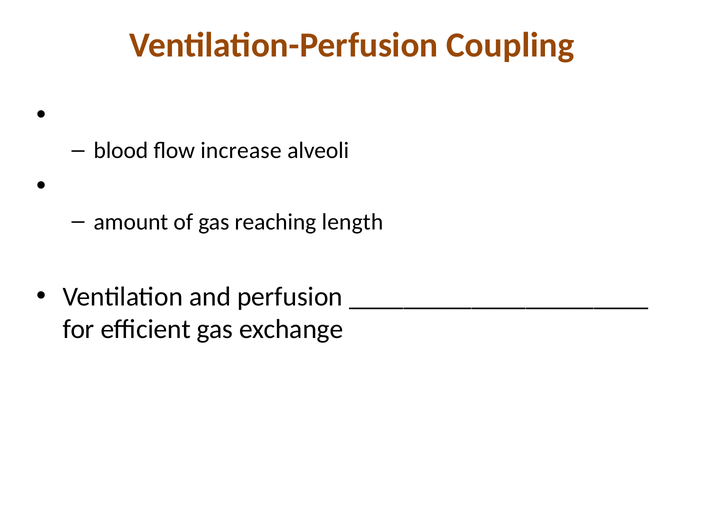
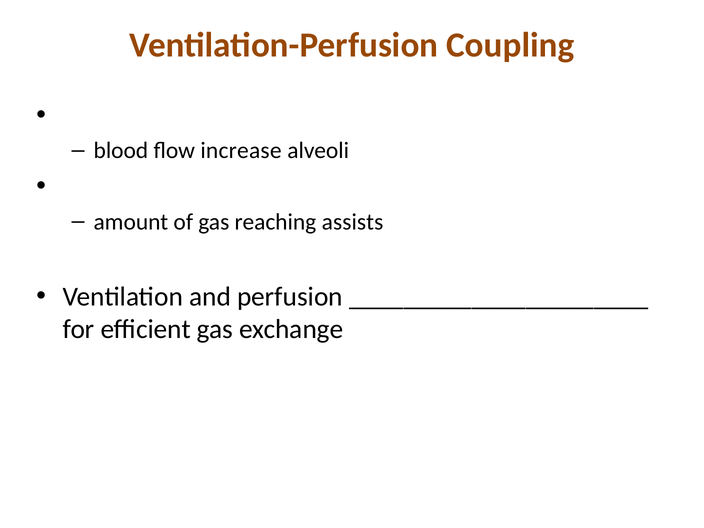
length: length -> assists
